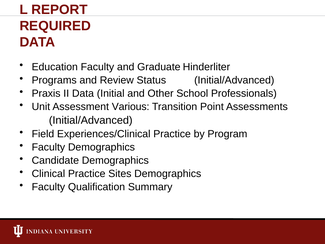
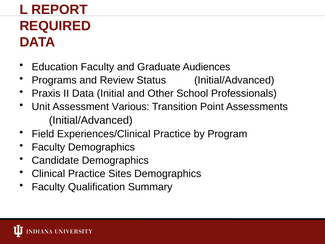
Hinderliter: Hinderliter -> Audiences
